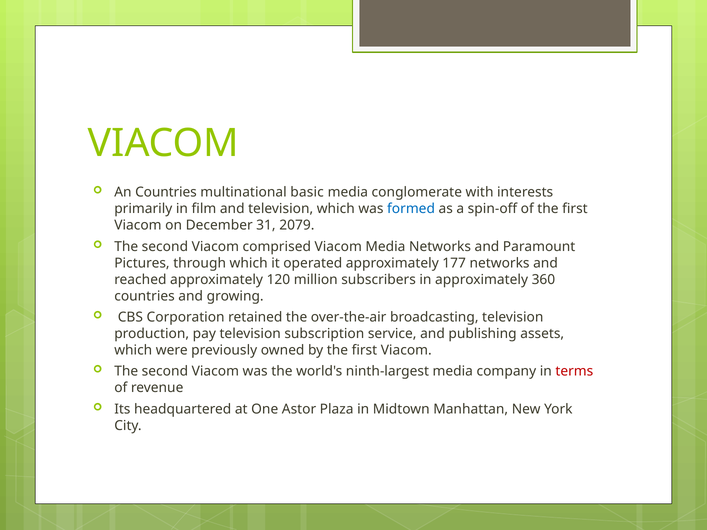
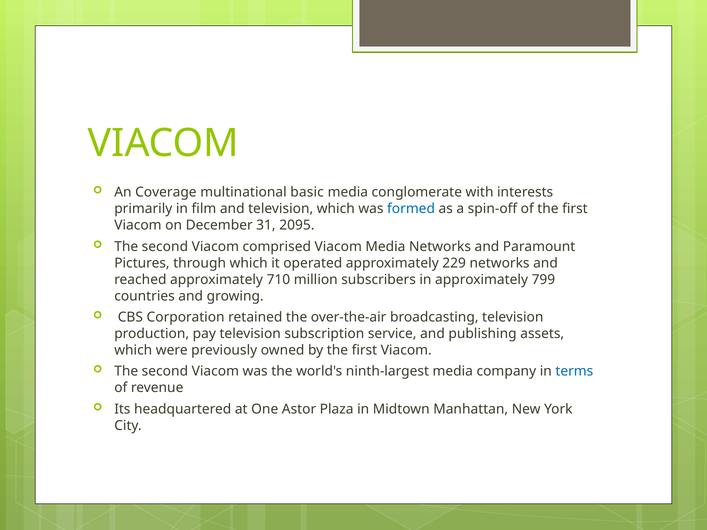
An Countries: Countries -> Coverage
2079: 2079 -> 2095
177: 177 -> 229
120: 120 -> 710
360: 360 -> 799
terms colour: red -> blue
